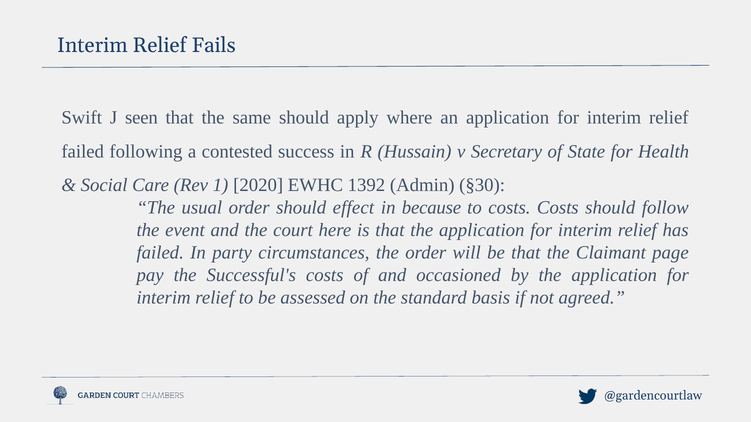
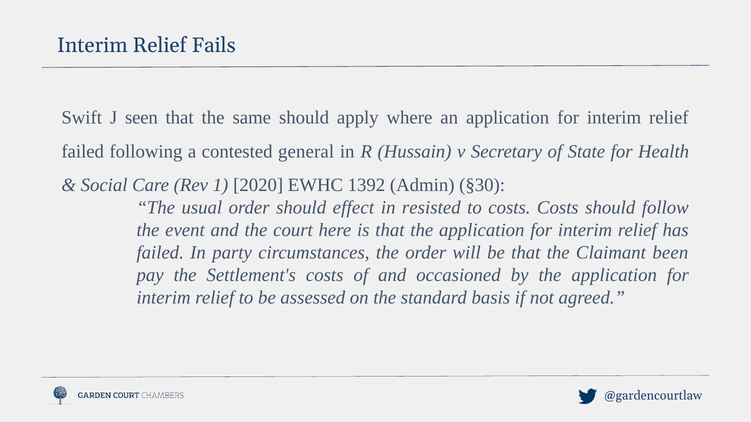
success: success -> general
because: because -> resisted
page: page -> been
Successful's: Successful's -> Settlement's
